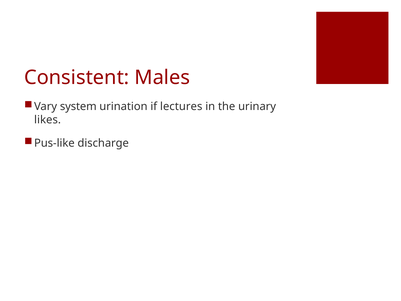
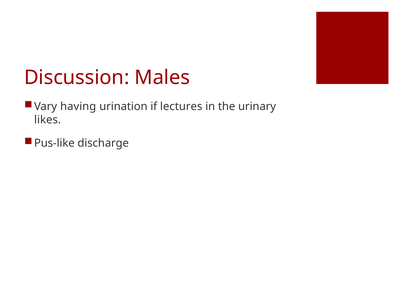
Consistent: Consistent -> Discussion
system: system -> having
